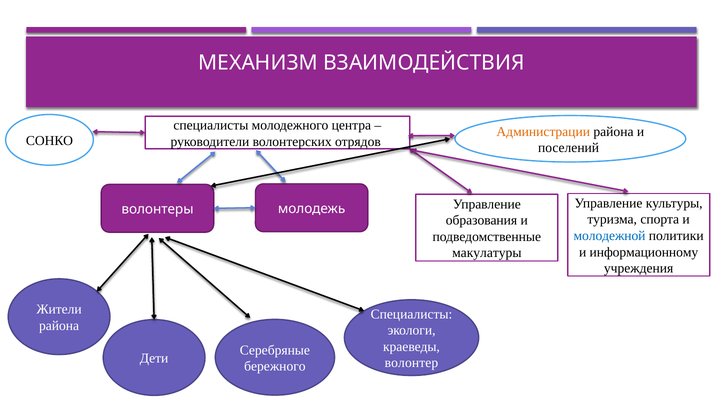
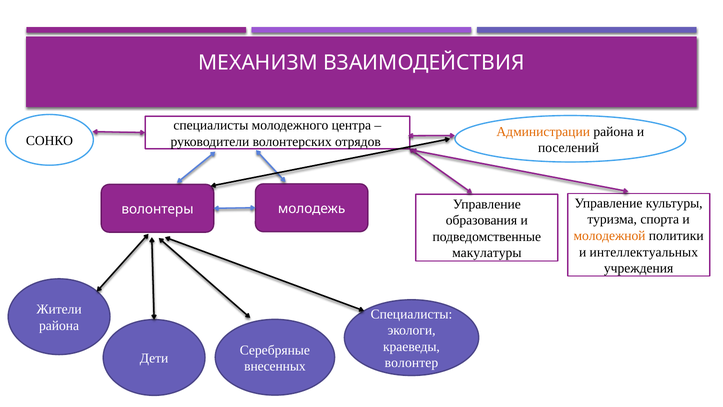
молодежной colour: blue -> orange
информационному: информационному -> интеллектуальных
бережного: бережного -> внесенных
